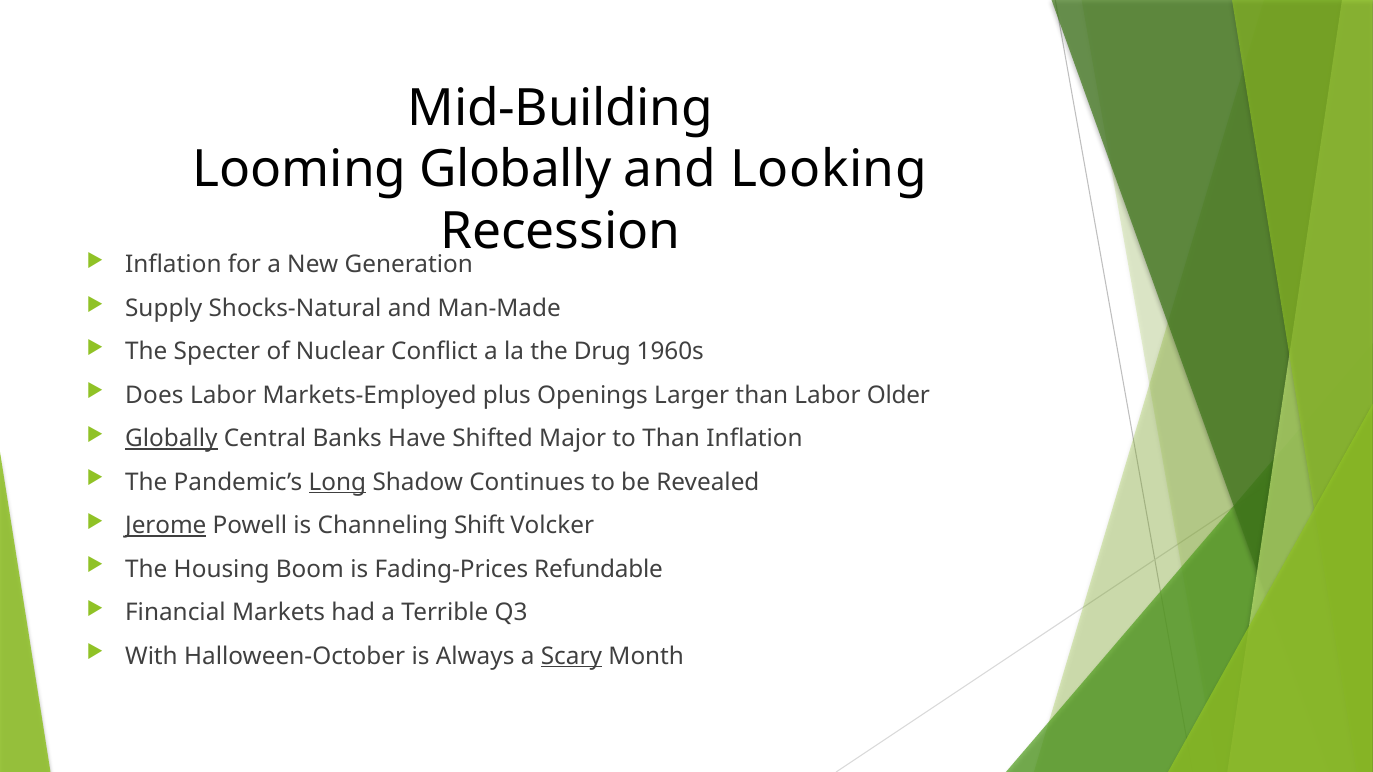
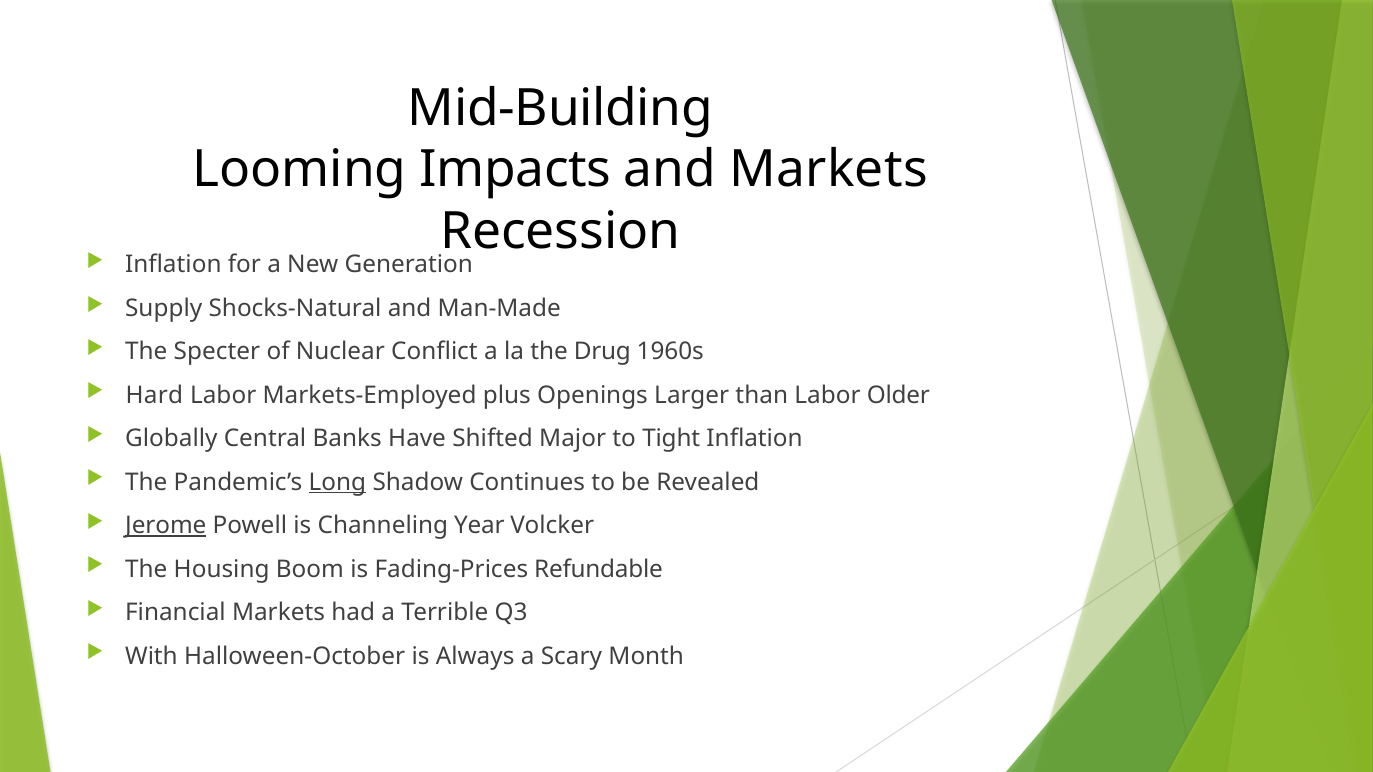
Looming Globally: Globally -> Impacts
and Looking: Looking -> Markets
Does: Does -> Hard
Globally at (171, 439) underline: present -> none
to Than: Than -> Tight
Shift: Shift -> Year
Scary underline: present -> none
